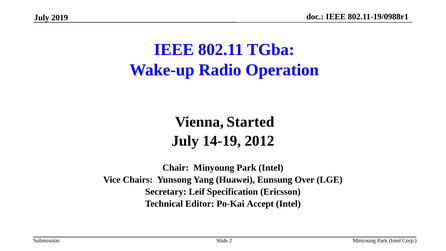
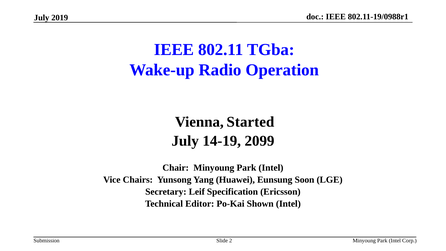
2012: 2012 -> 2099
Over: Over -> Soon
Accept: Accept -> Shown
